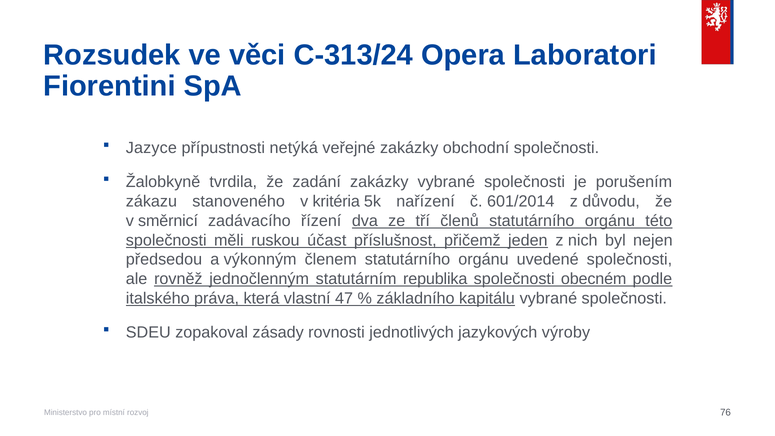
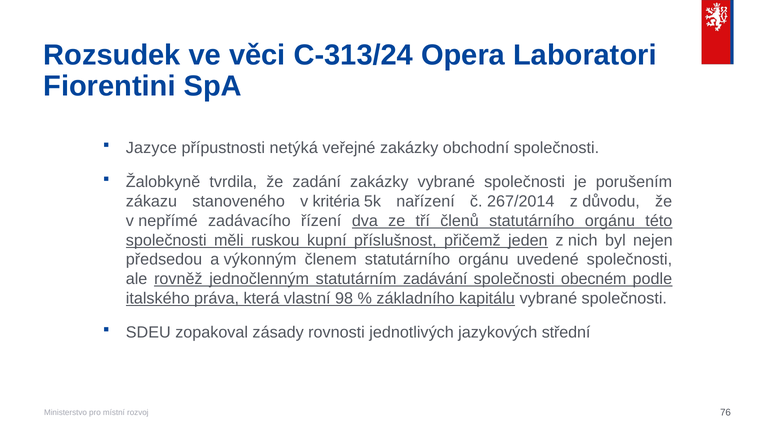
601/2014: 601/2014 -> 267/2014
směrnicí: směrnicí -> nepřímé
účast: účast -> kupní
republika: republika -> zadávání
47: 47 -> 98
výroby: výroby -> střední
